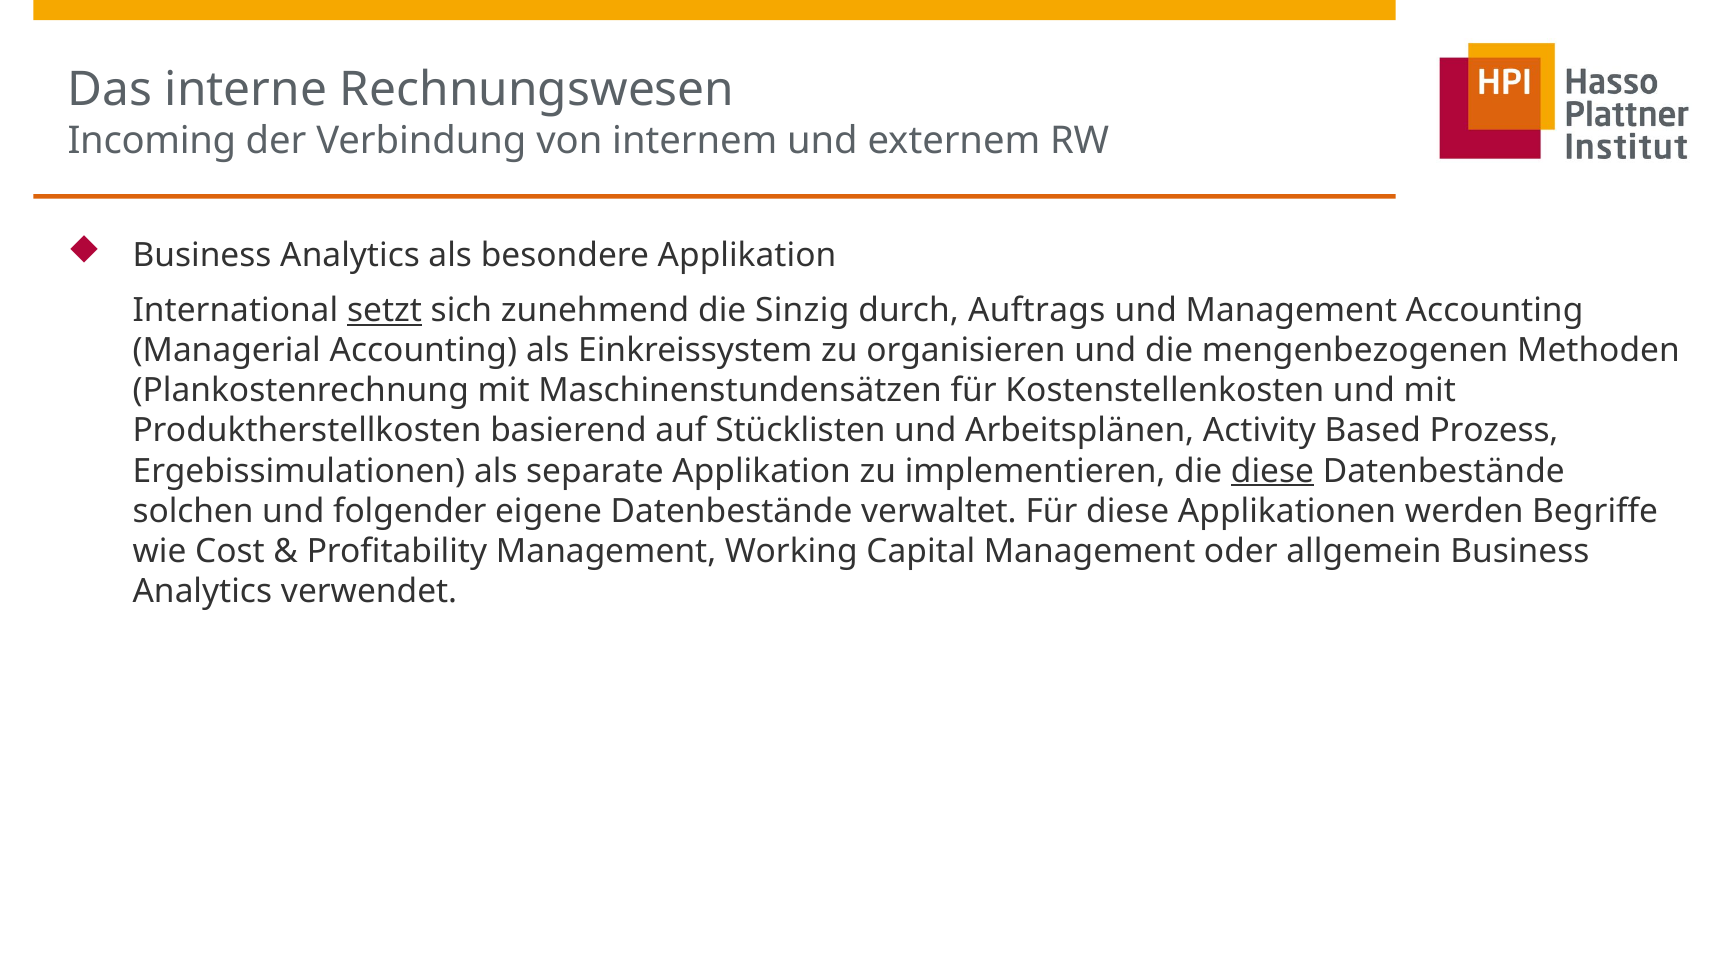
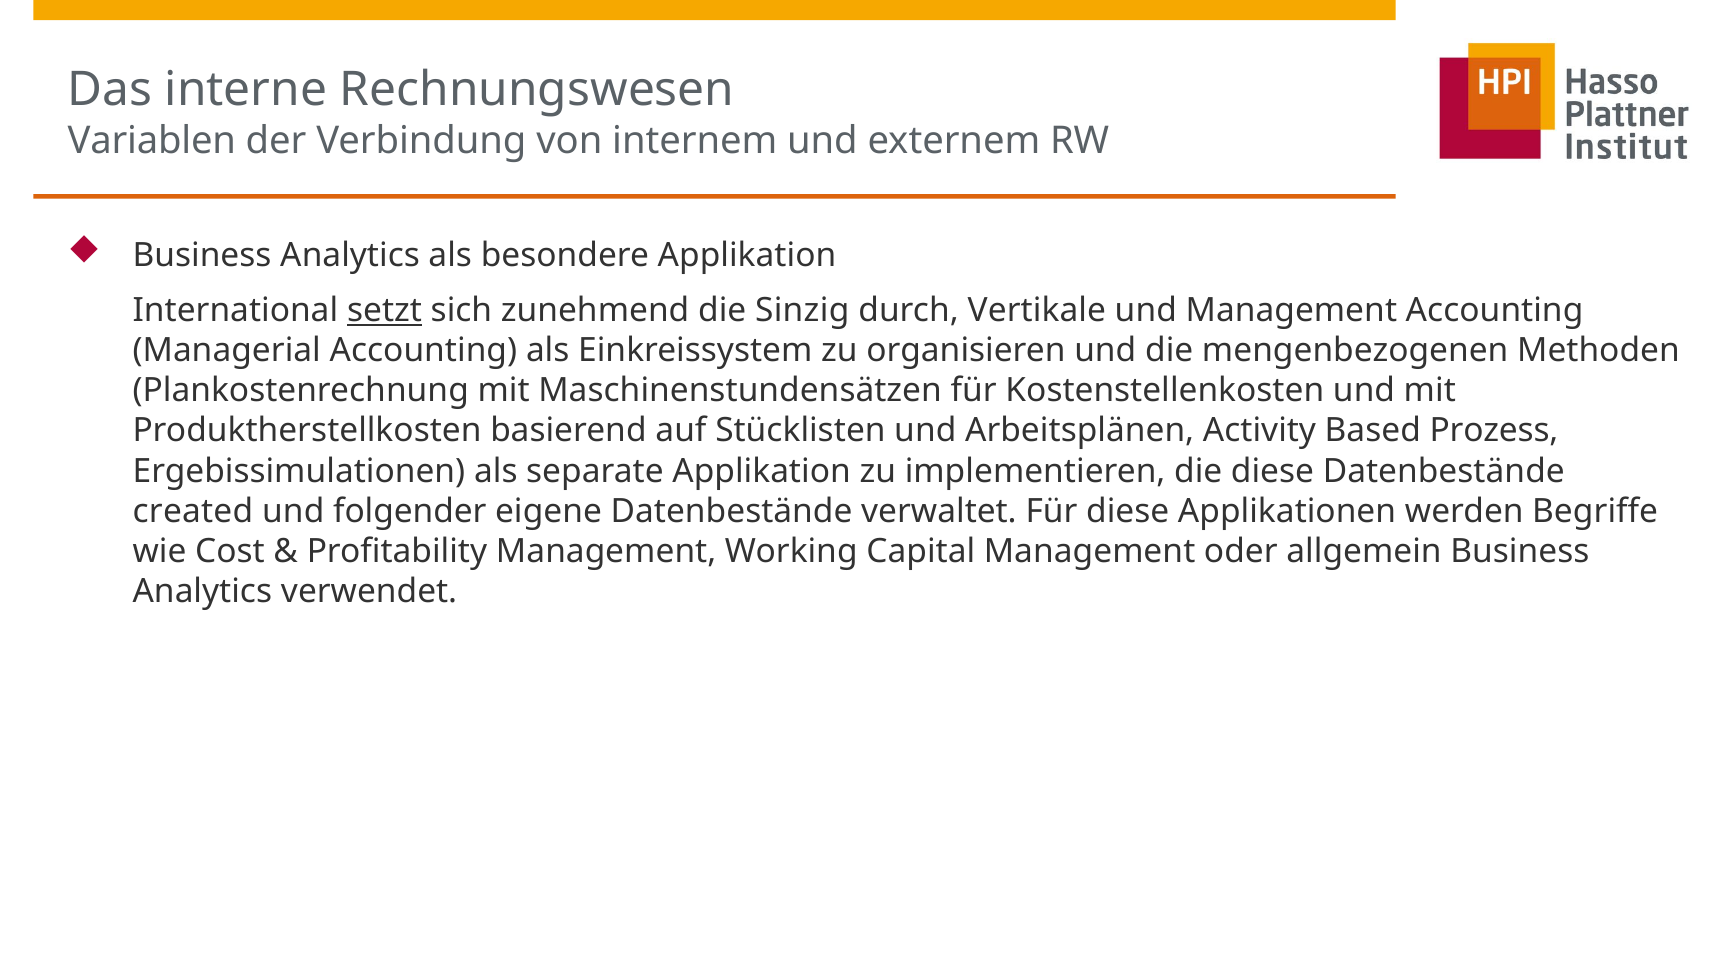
Incoming: Incoming -> Variablen
Auftrags: Auftrags -> Vertikale
diese at (1272, 471) underline: present -> none
solchen: solchen -> created
